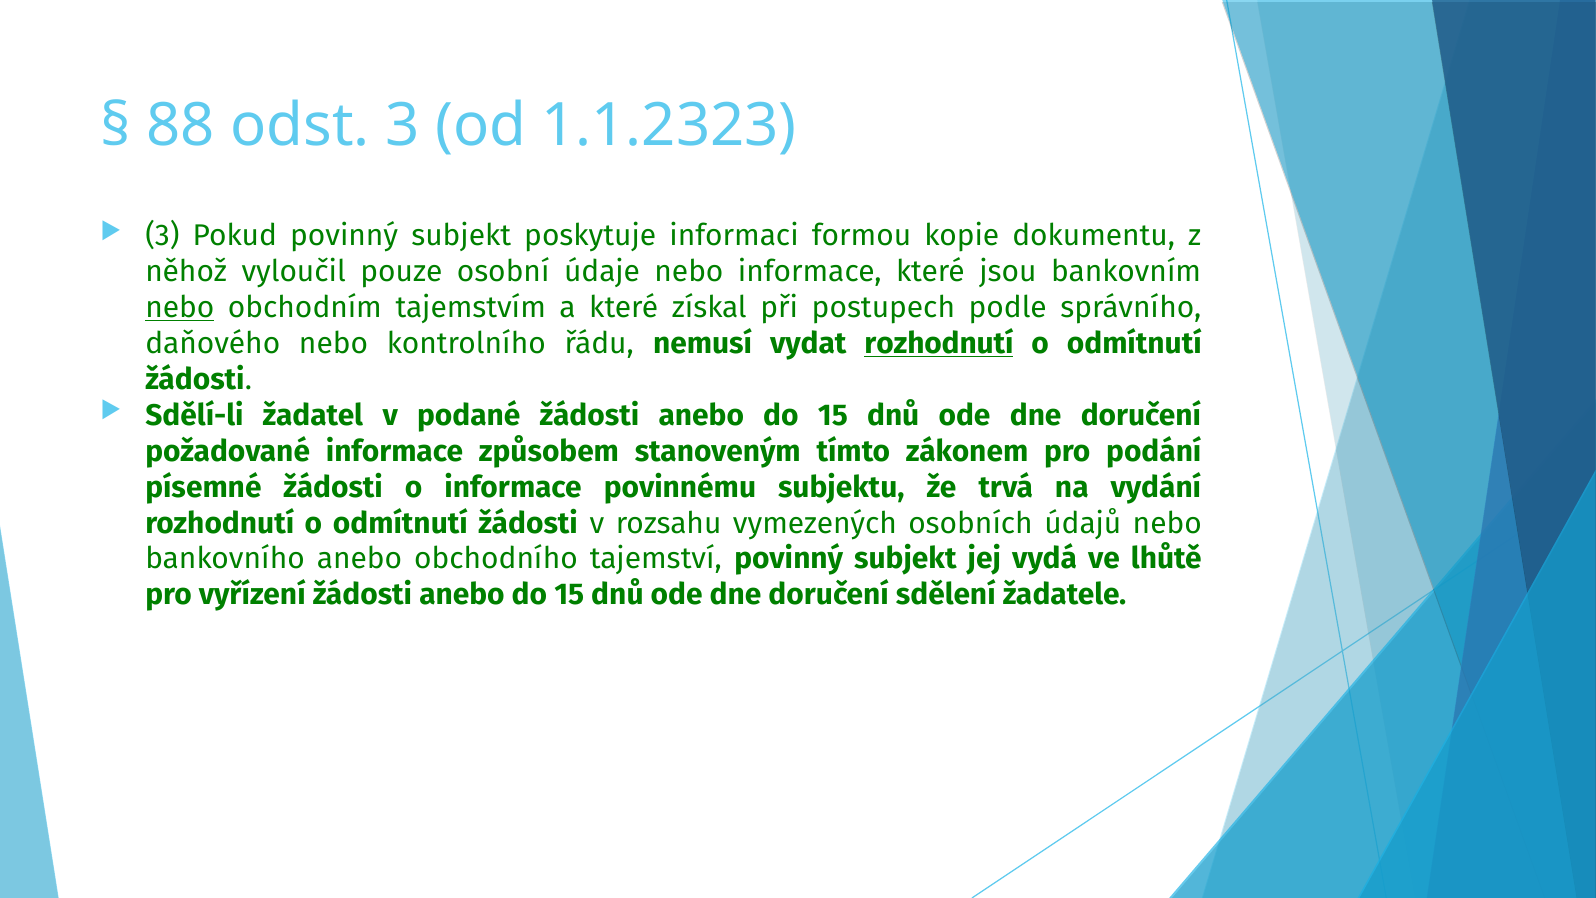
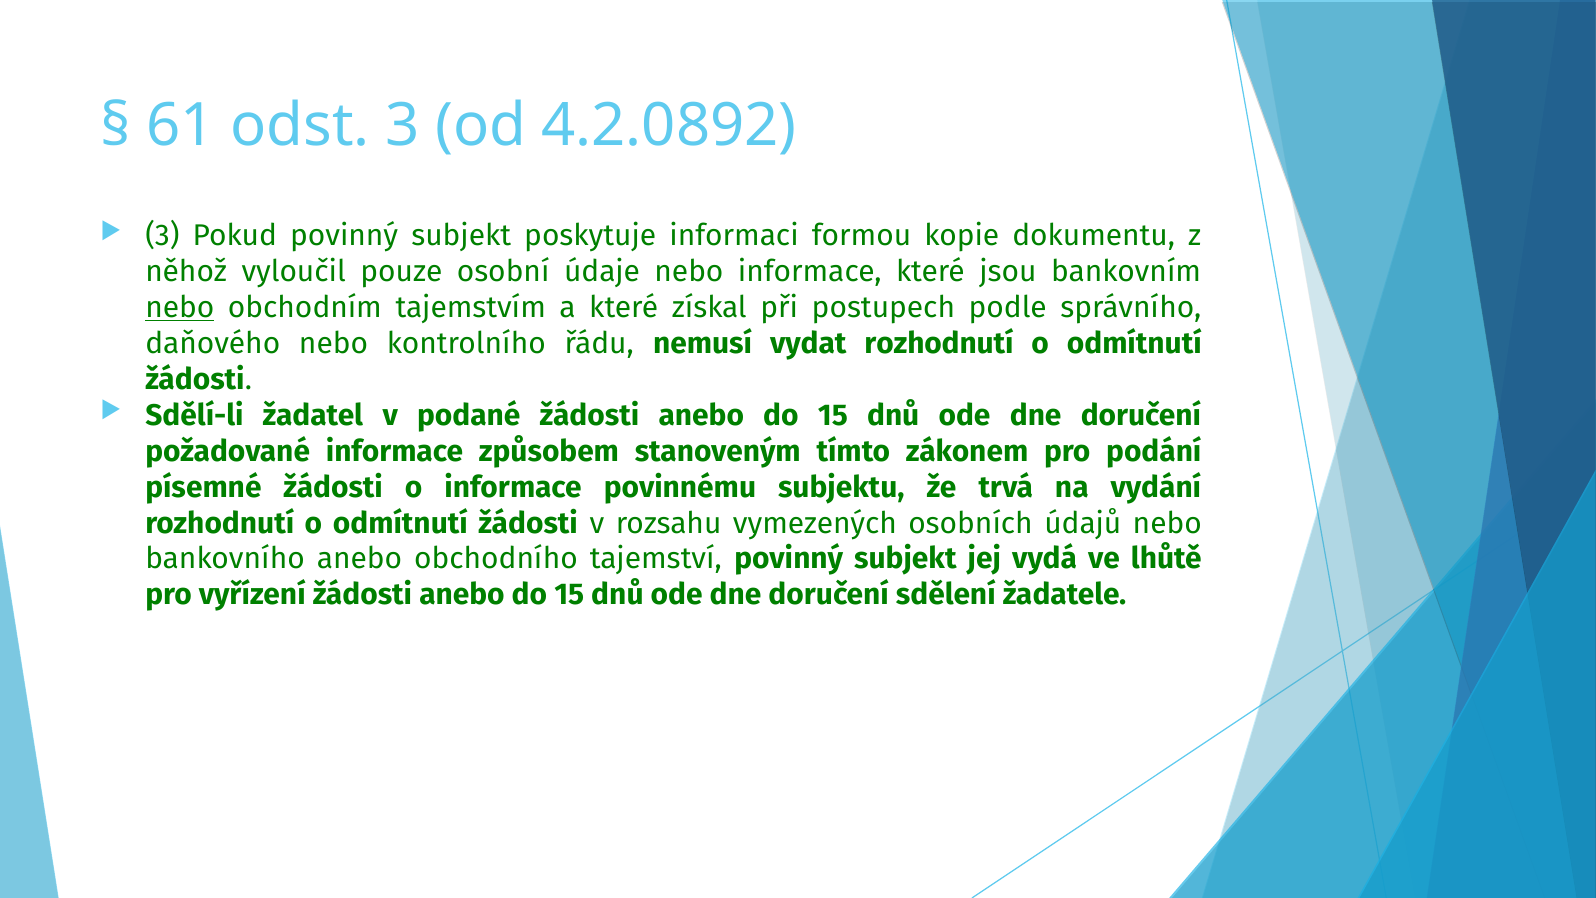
88: 88 -> 61
1.1.2323: 1.1.2323 -> 4.2.0892
rozhodnutí at (939, 343) underline: present -> none
